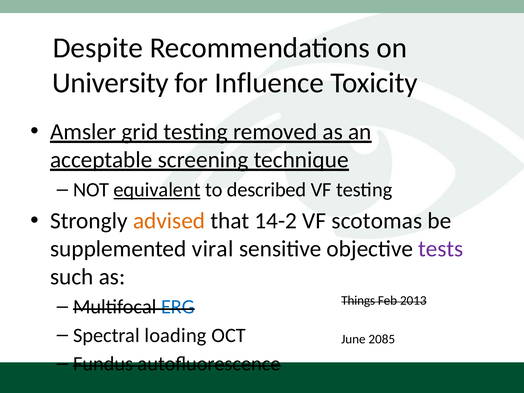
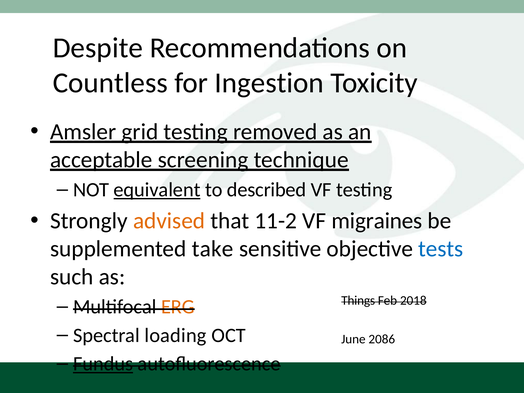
University: University -> Countless
Influence: Influence -> Ingestion
14-2: 14-2 -> 11-2
scotomas: scotomas -> migraines
viral: viral -> take
tests colour: purple -> blue
2013: 2013 -> 2018
ERG colour: blue -> orange
2085: 2085 -> 2086
Fundus underline: none -> present
